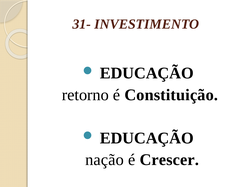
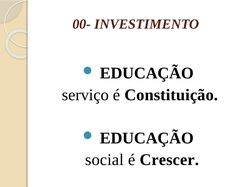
31-: 31- -> 00-
retorno: retorno -> serviço
nação: nação -> social
